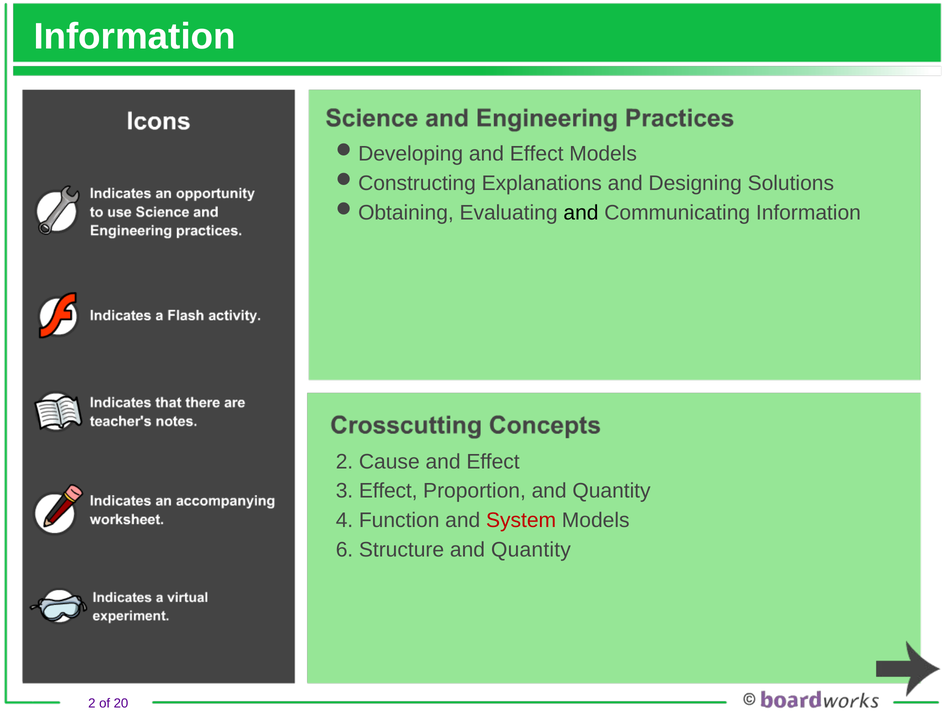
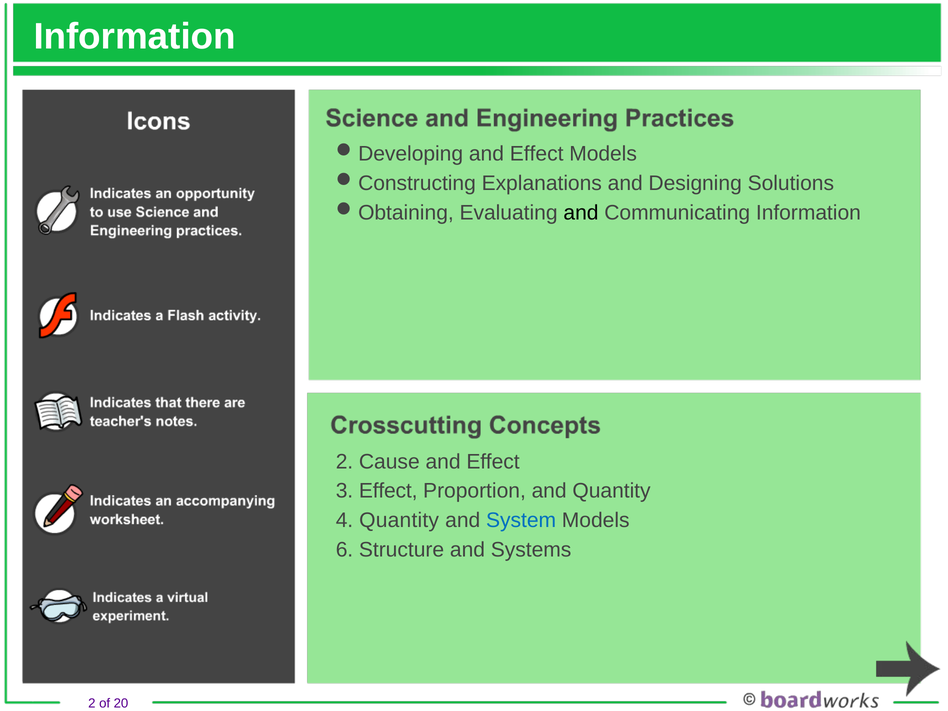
4 Function: Function -> Quantity
System colour: red -> blue
Structure and Quantity: Quantity -> Systems
